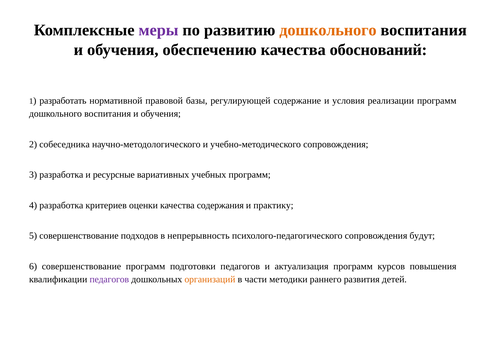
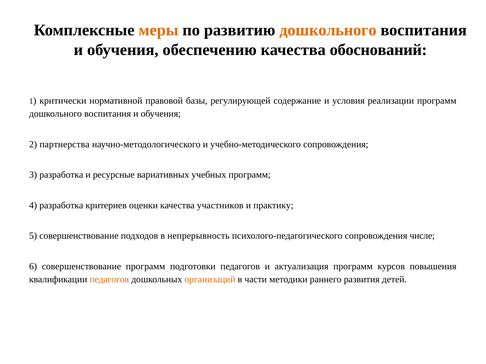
меры colour: purple -> orange
разработать: разработать -> критически
собеседника: собеседника -> партнерства
содержания: содержания -> участников
будут: будут -> числе
педагогов at (109, 280) colour: purple -> orange
